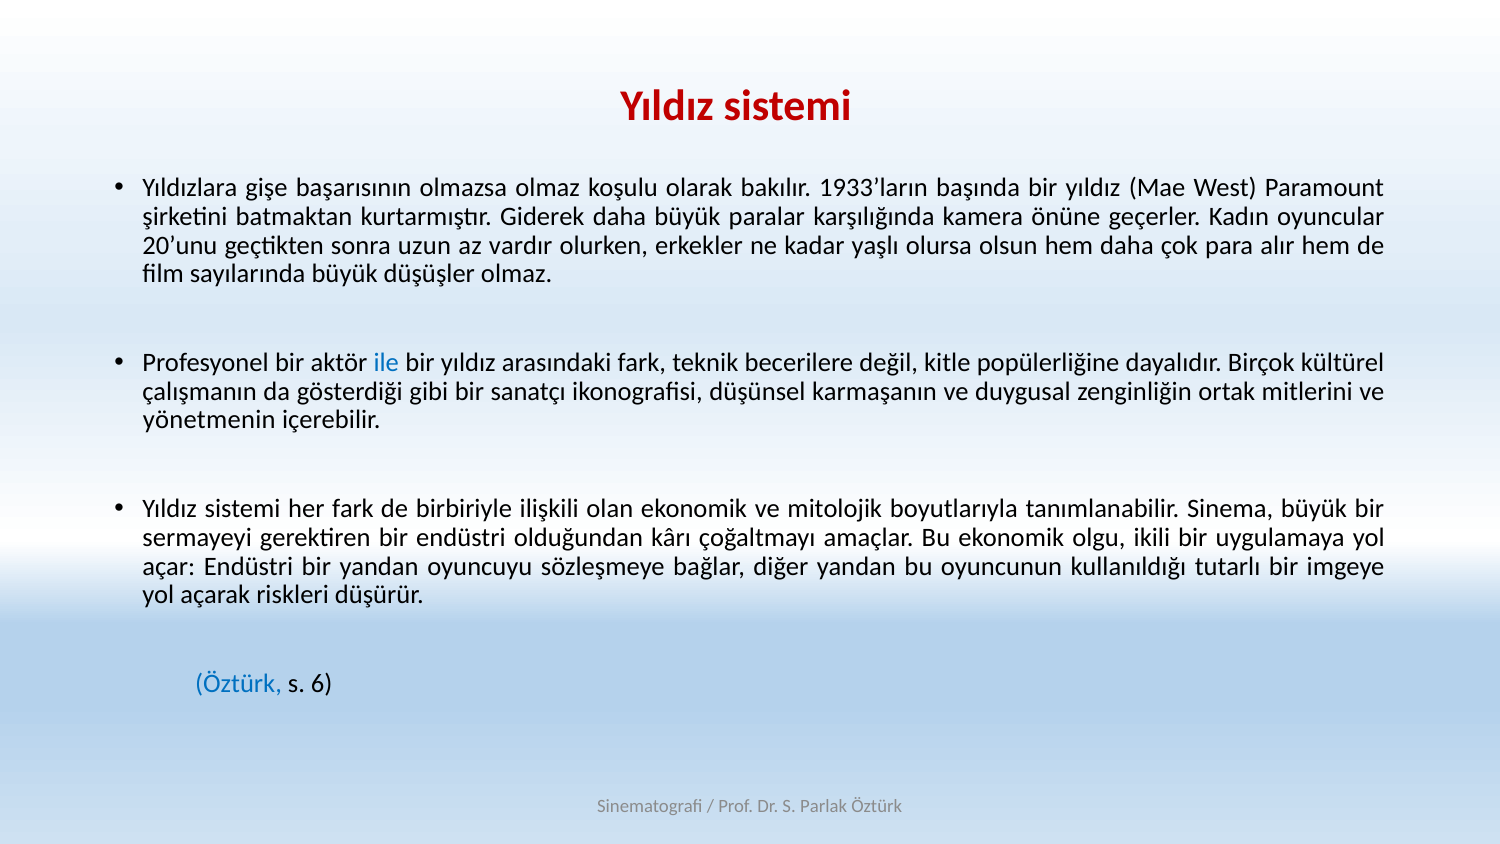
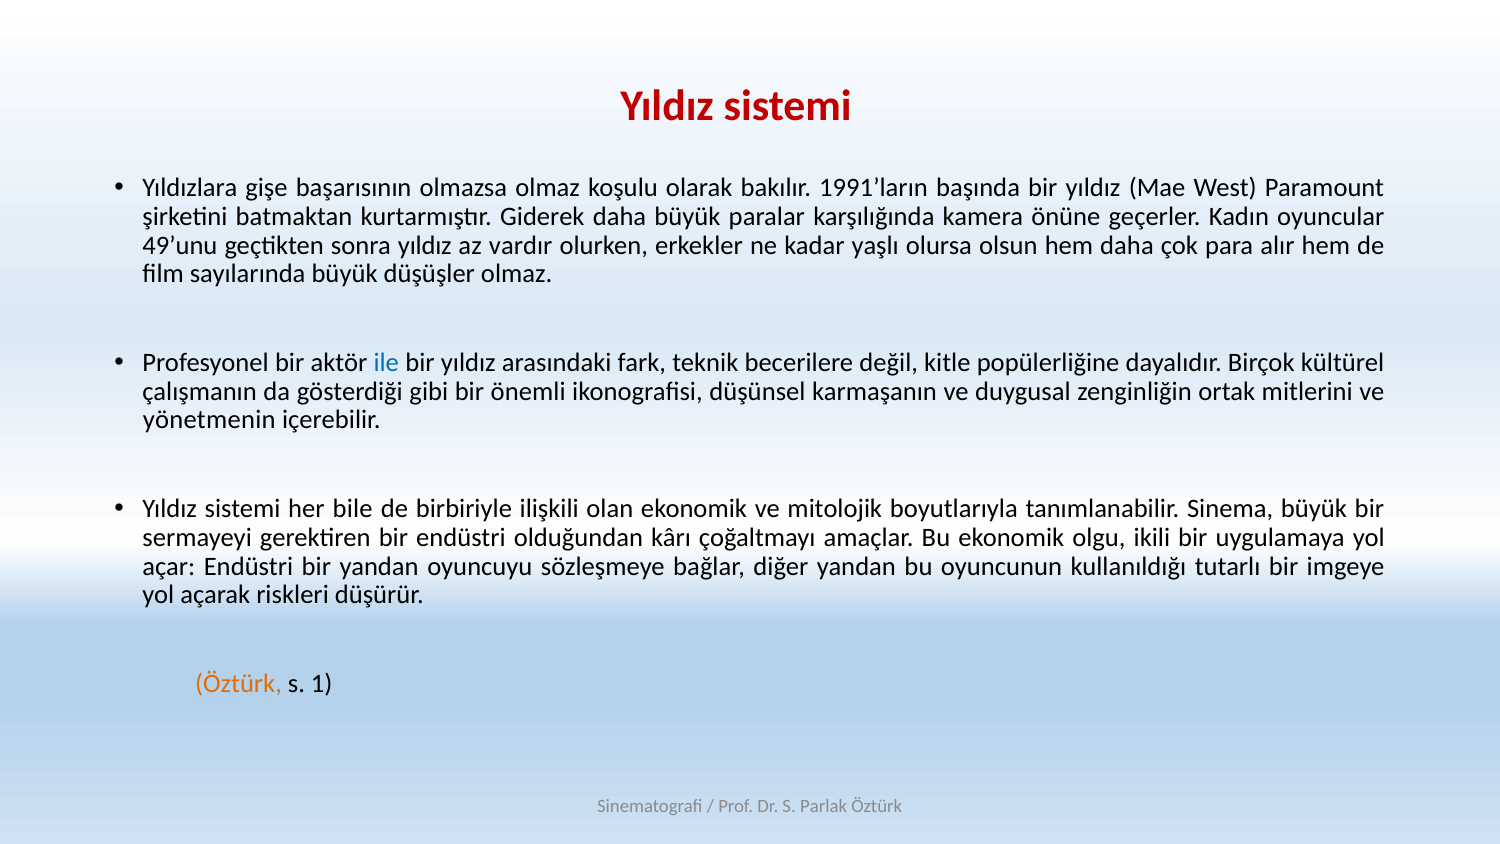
1933’ların: 1933’ların -> 1991’ların
20’unu: 20’unu -> 49’unu
sonra uzun: uzun -> yıldız
sanatçı: sanatçı -> önemli
her fark: fark -> bile
Öztürk at (238, 683) colour: blue -> orange
6: 6 -> 1
